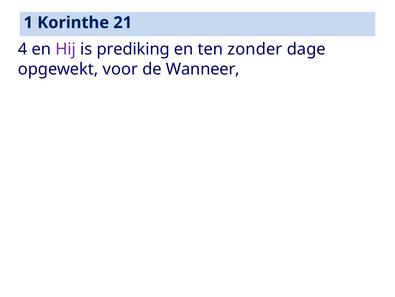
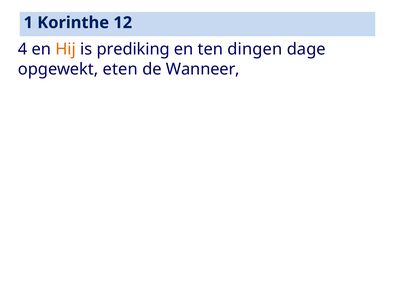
21: 21 -> 12
Hij colour: purple -> orange
zonder: zonder -> dingen
voor: voor -> eten
